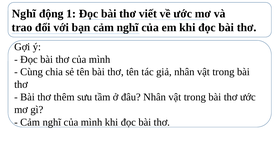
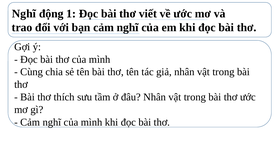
thêm: thêm -> thích
